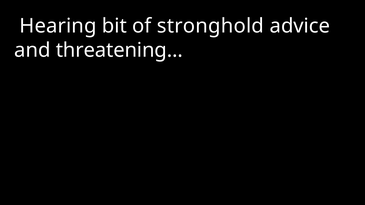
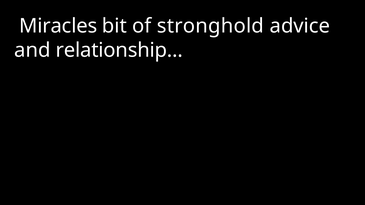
Hearing: Hearing -> Miracles
threatening…: threatening… -> relationship…
